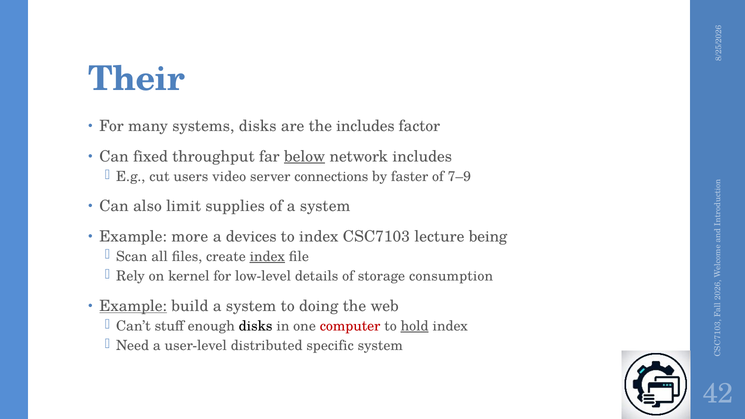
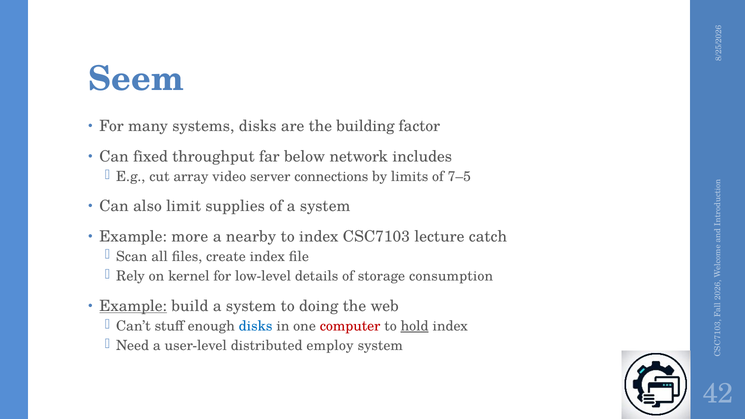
Their: Their -> Seem
the includes: includes -> building
below underline: present -> none
users: users -> array
faster: faster -> limits
7–9: 7–9 -> 7–5
devices: devices -> nearby
being: being -> catch
index at (267, 256) underline: present -> none
disks at (256, 326) colour: black -> blue
specific: specific -> employ
